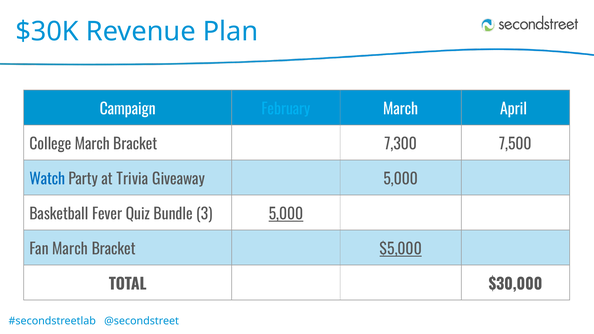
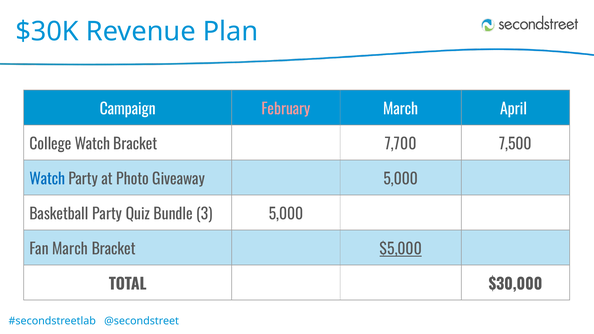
February colour: light blue -> pink
College March: March -> Watch
7,300: 7,300 -> 7,700
Trivia: Trivia -> Photo
Basketball Fever: Fever -> Party
5,000 at (286, 214) underline: present -> none
